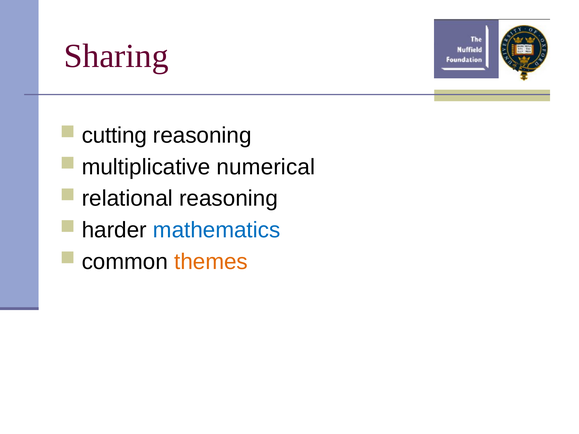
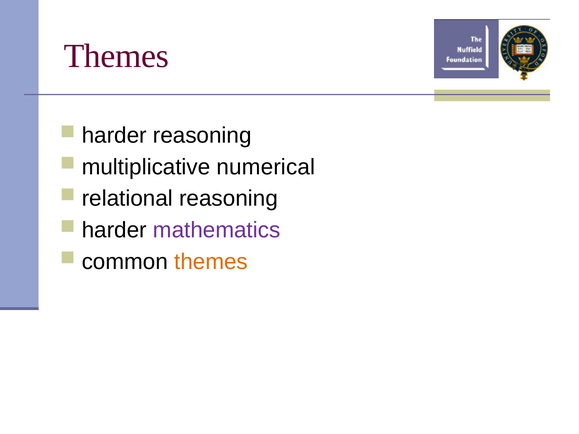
Sharing at (116, 56): Sharing -> Themes
cutting at (114, 136): cutting -> harder
mathematics colour: blue -> purple
